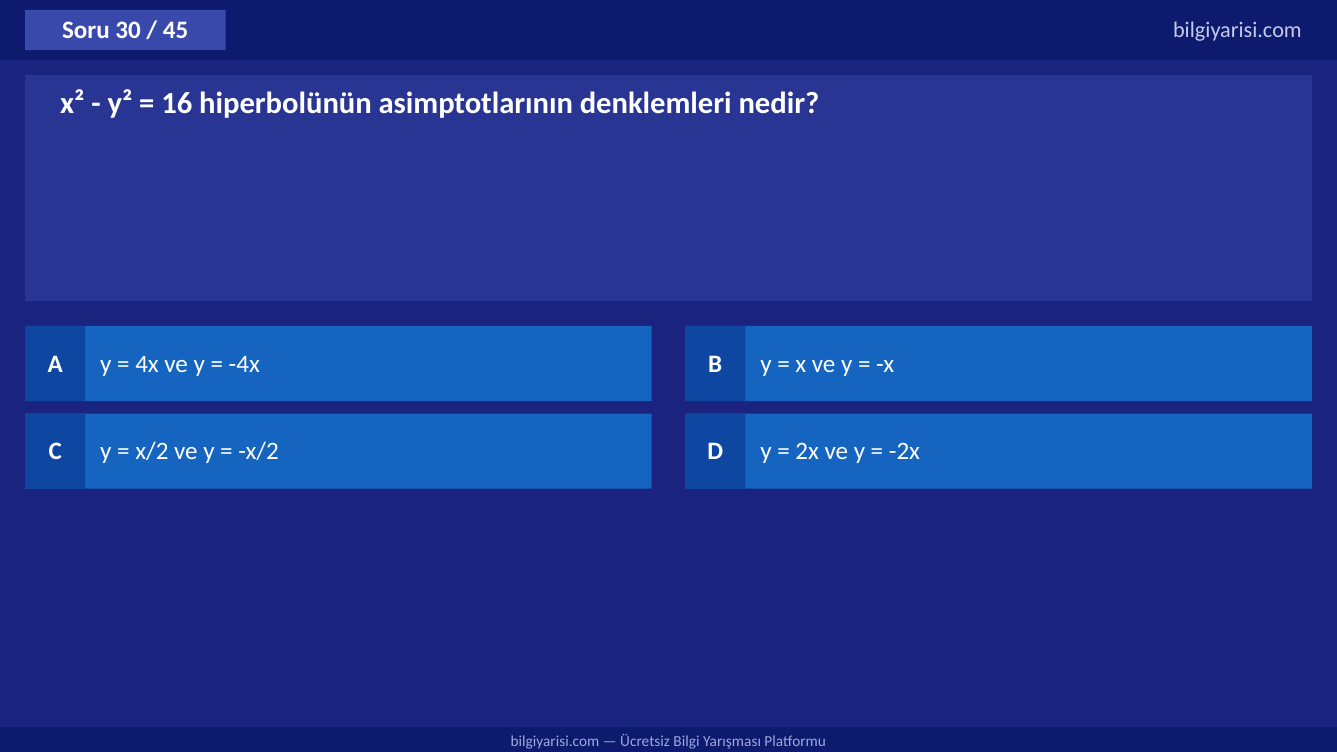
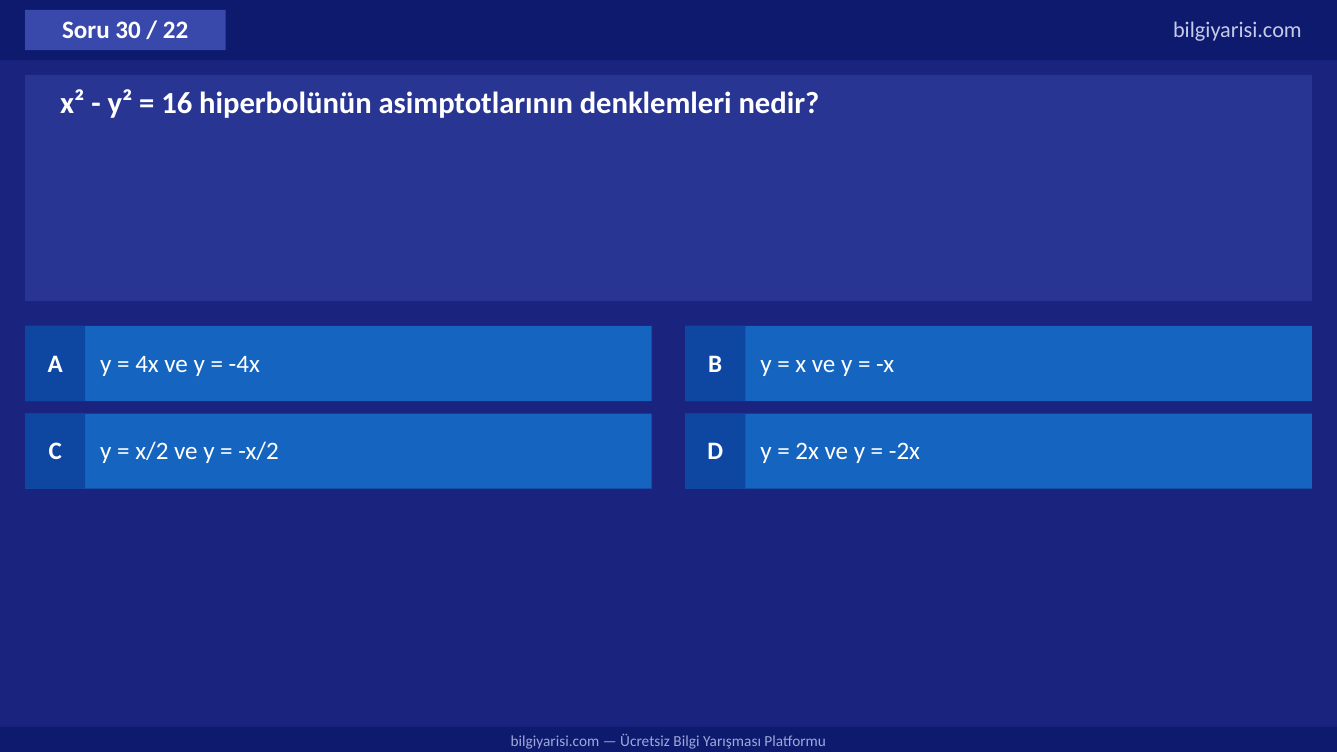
45: 45 -> 22
